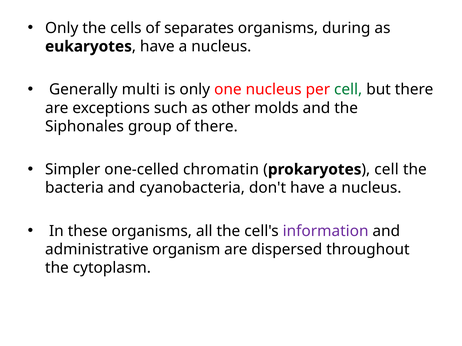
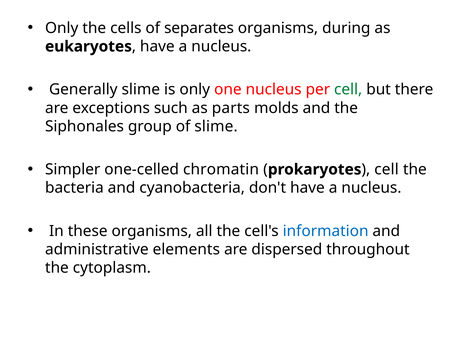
Generally multi: multi -> slime
other: other -> parts
of there: there -> slime
information colour: purple -> blue
organism: organism -> elements
